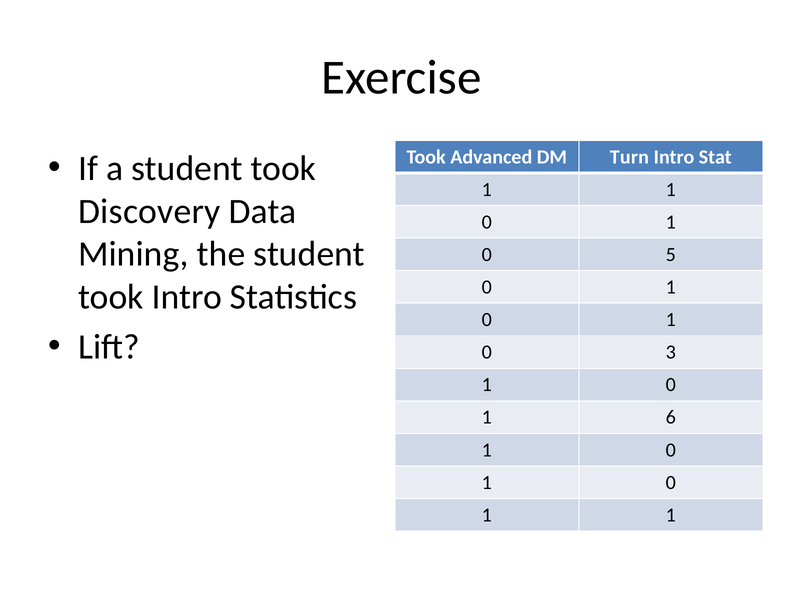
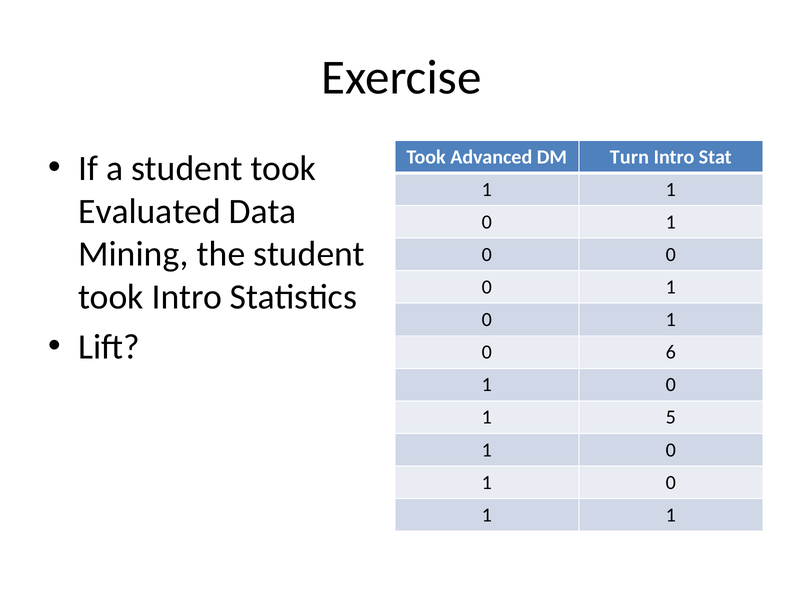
Discovery: Discovery -> Evaluated
5 at (671, 255): 5 -> 0
3: 3 -> 6
6: 6 -> 5
